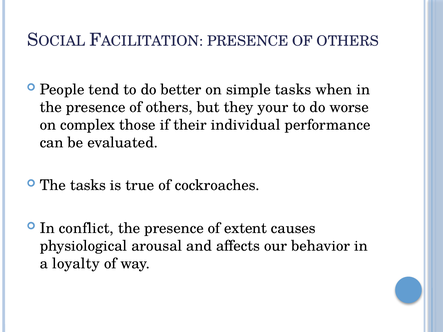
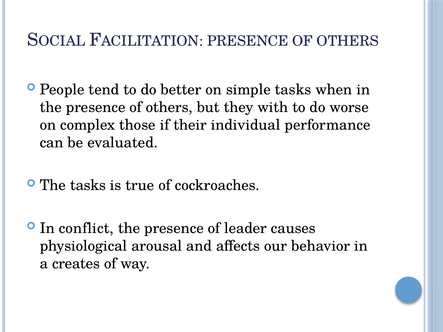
your: your -> with
extent: extent -> leader
loyalty: loyalty -> creates
